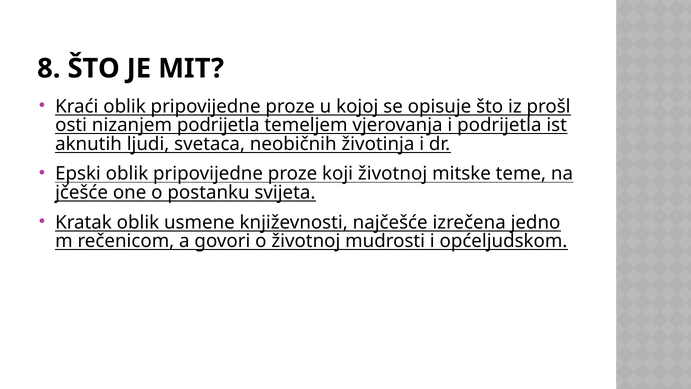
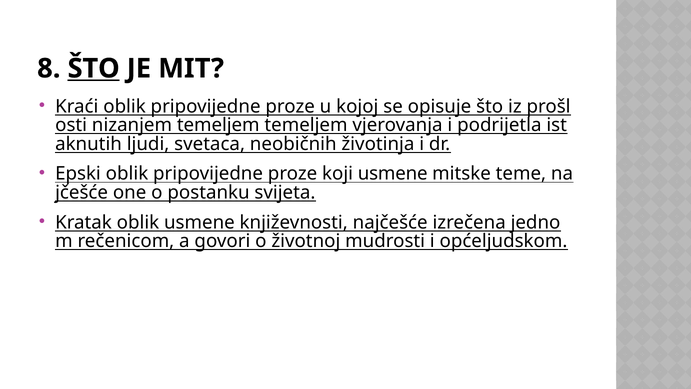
ŠTO at (94, 68) underline: none -> present
nizanjem podrijetla: podrijetla -> temeljem
koji životnoj: životnoj -> usmene
